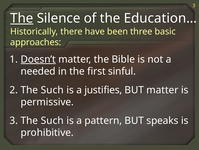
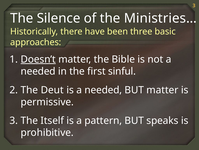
The at (22, 18) underline: present -> none
Education…: Education… -> Ministries…
Such at (52, 90): Such -> Deut
is a justifies: justifies -> needed
3 The Such: Such -> Itself
